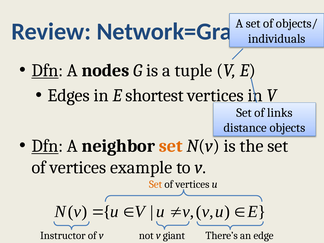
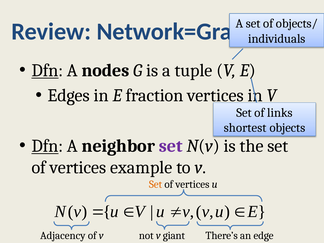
shortest: shortest -> fraction
distance: distance -> shortest
set at (171, 146) colour: orange -> purple
Instructor: Instructor -> Adjacency
